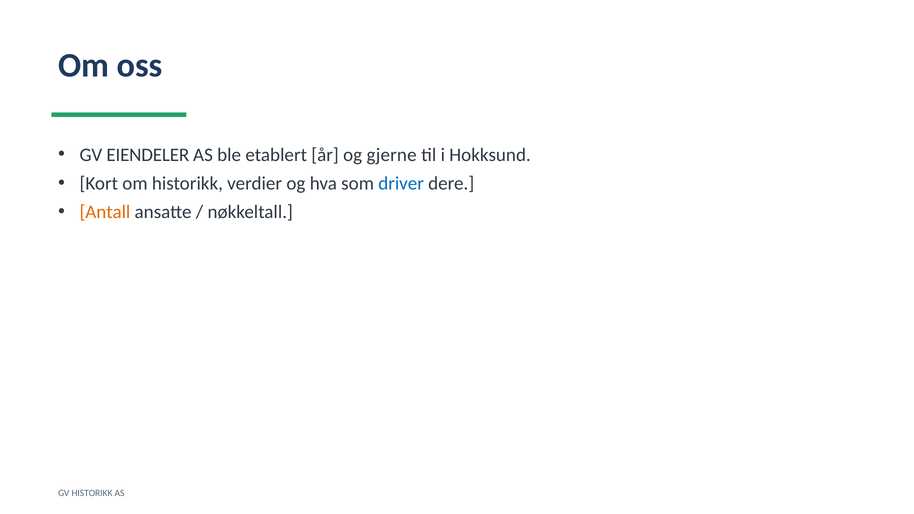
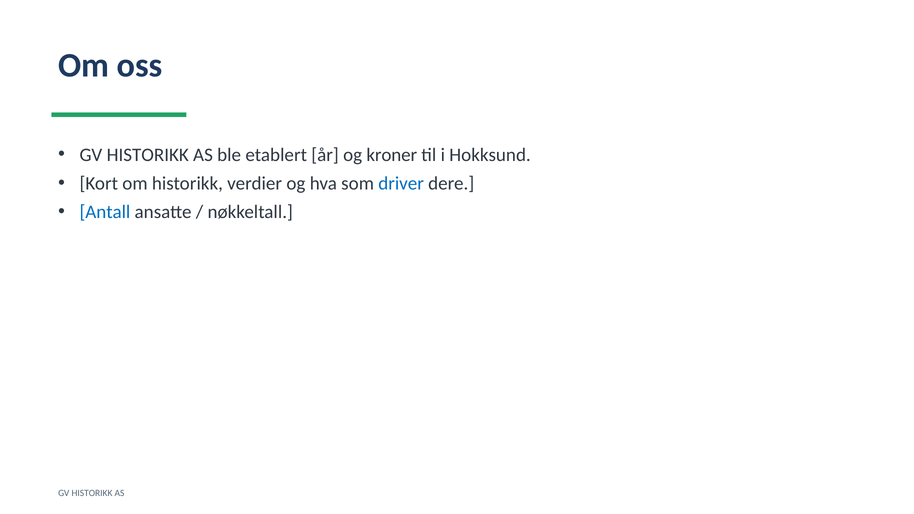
EIENDELER at (148, 155): EIENDELER -> HISTORIKK
gjerne: gjerne -> kroner
Antall colour: orange -> blue
